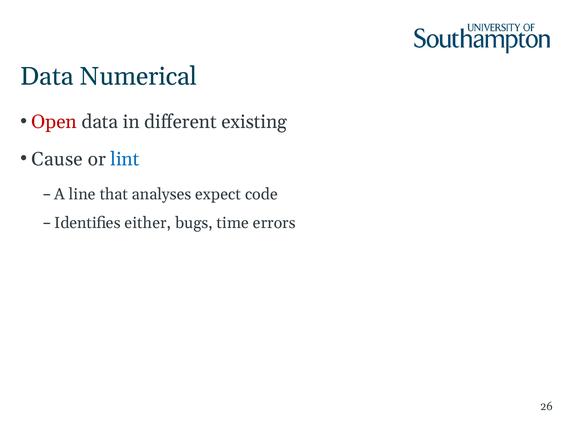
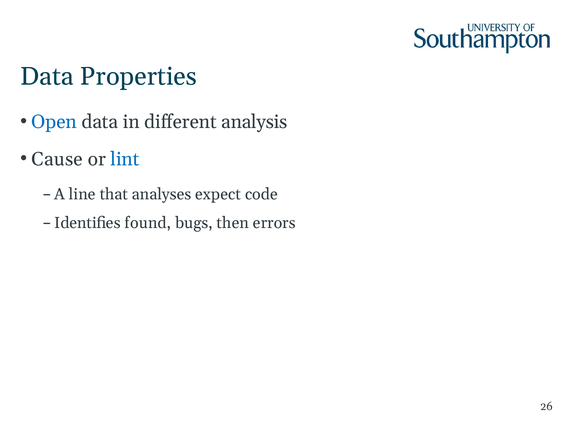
Numerical: Numerical -> Properties
Open colour: red -> blue
existing: existing -> analysis
either: either -> found
time: time -> then
